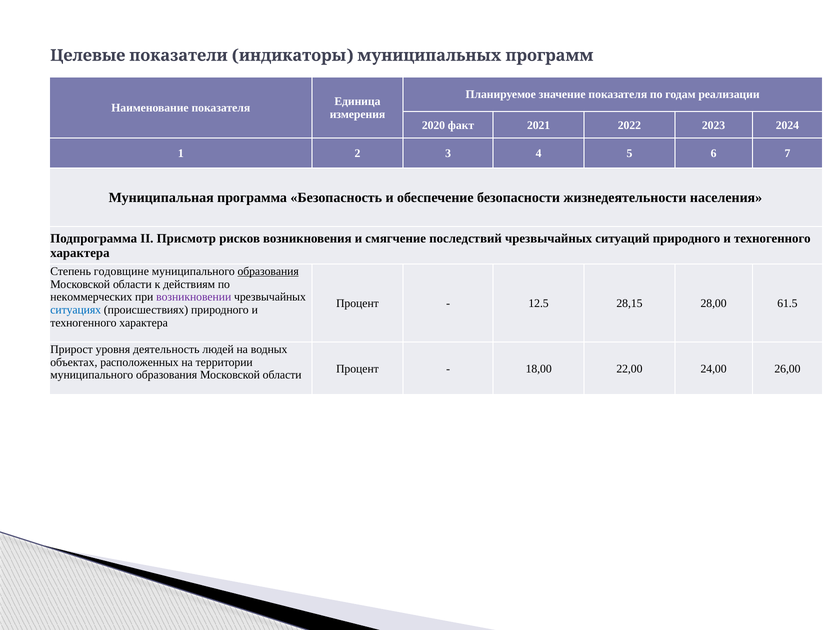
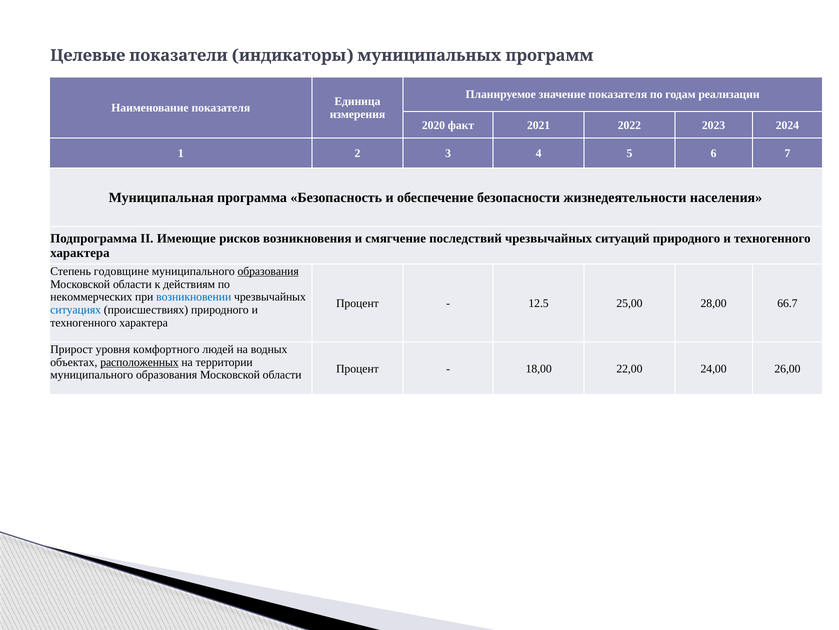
Присмотр: Присмотр -> Имеющие
возникновении colour: purple -> blue
28,15: 28,15 -> 25,00
61.5: 61.5 -> 66.7
деятельность: деятельность -> комфортного
расположенных underline: none -> present
